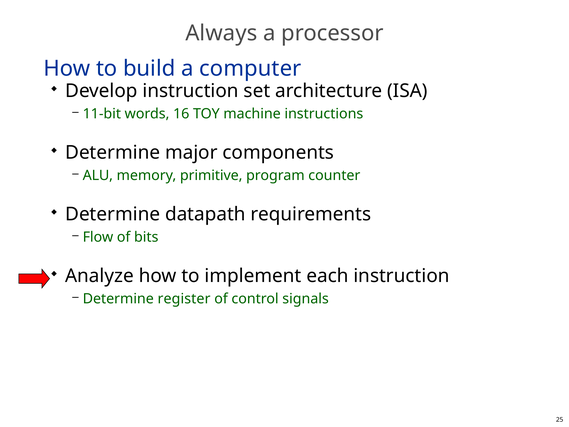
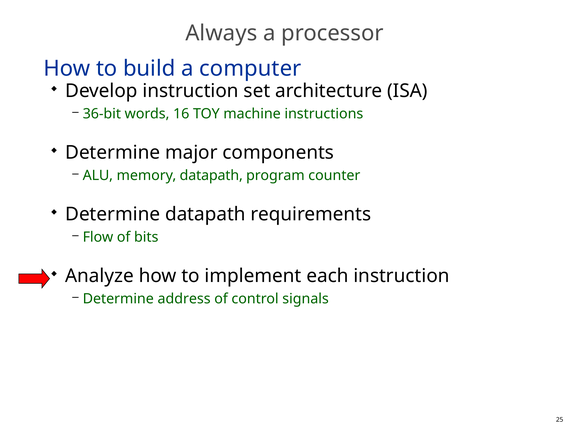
11-bit: 11-bit -> 36-bit
memory primitive: primitive -> datapath
register: register -> address
